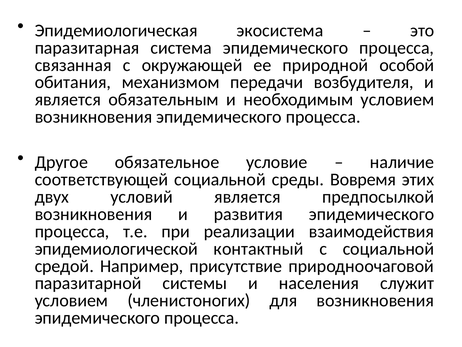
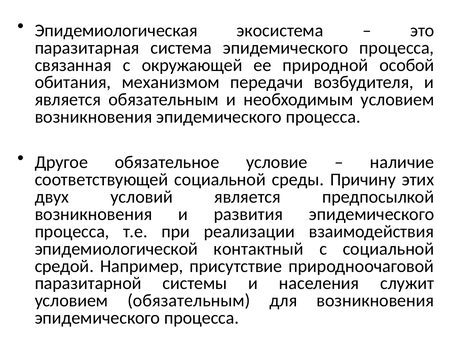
Вовремя: Вовремя -> Причину
условием членистоногих: членистоногих -> обязательным
